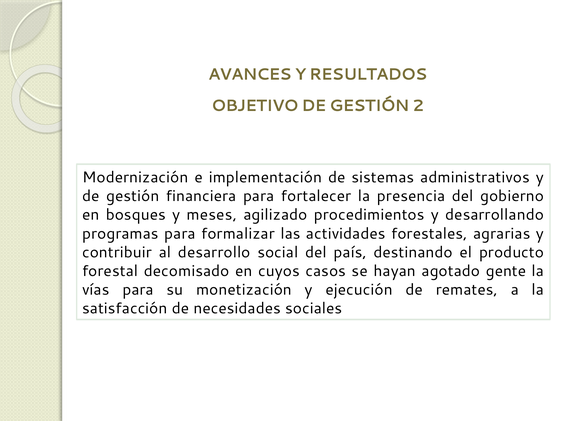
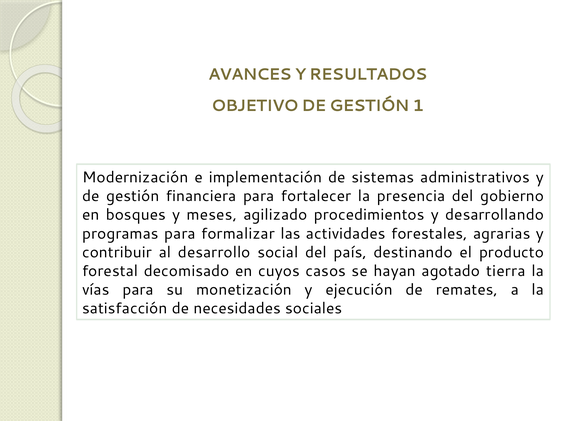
2: 2 -> 1
gente: gente -> tierra
